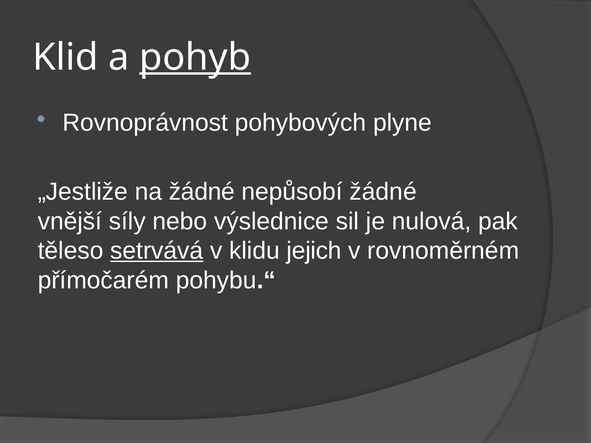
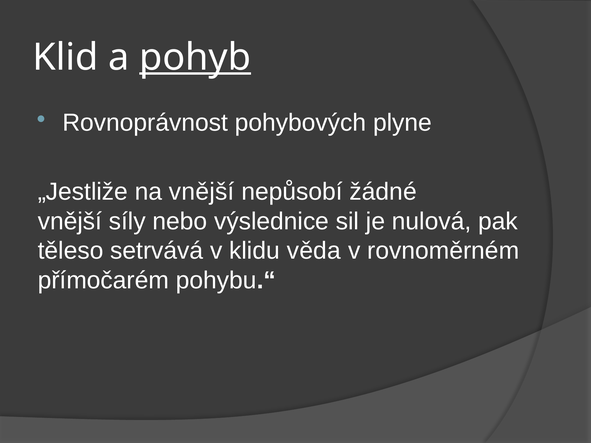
na žádné: žádné -> vnější
setrvává underline: present -> none
jejich: jejich -> věda
